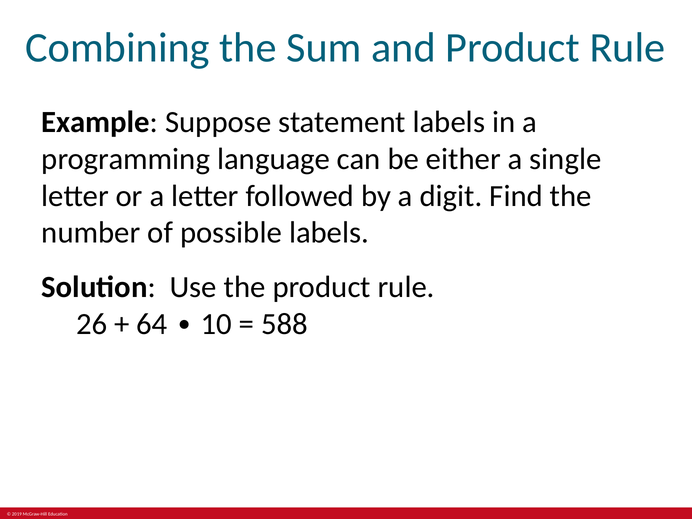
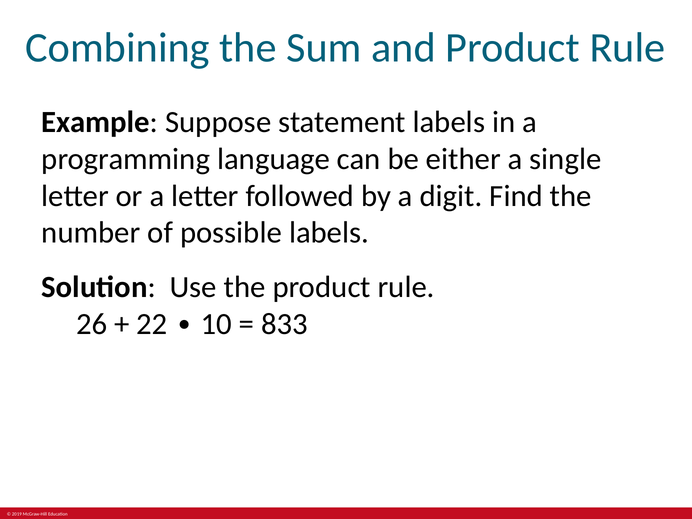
64: 64 -> 22
588: 588 -> 833
